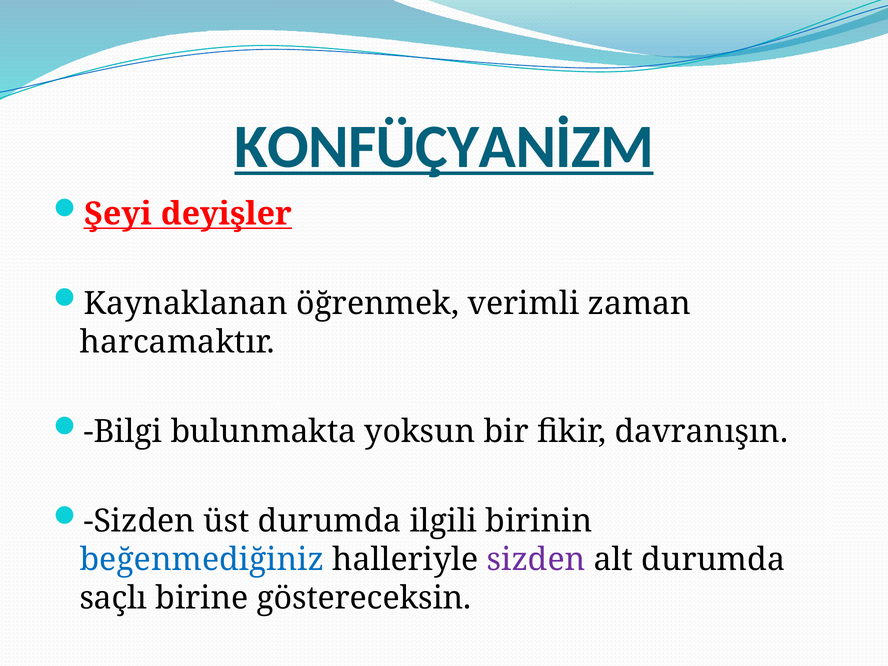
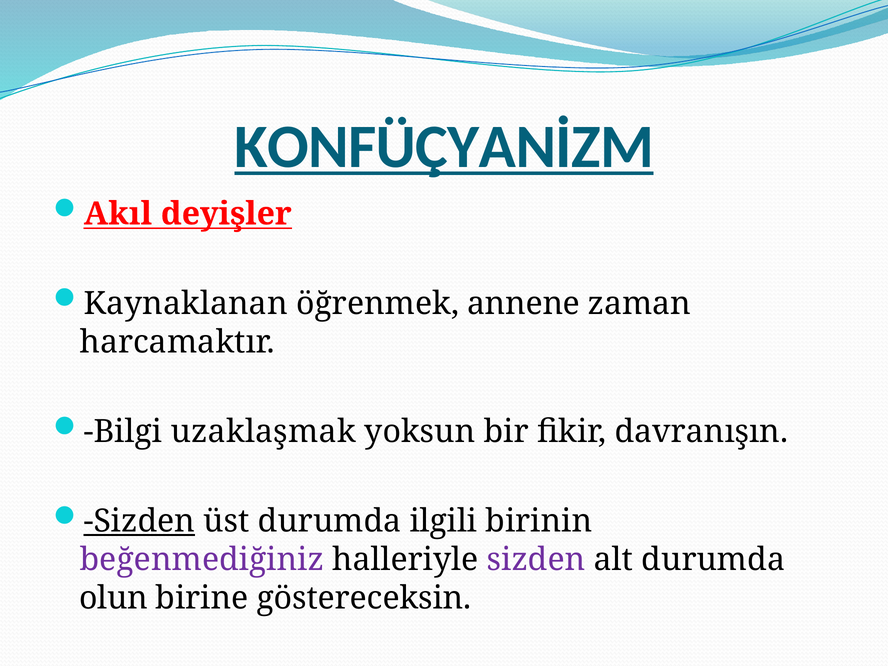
Şeyi: Şeyi -> Akıl
verimli: verimli -> annene
bulunmakta: bulunmakta -> uzaklaşmak
Sizden at (139, 521) underline: none -> present
beğenmediğiniz colour: blue -> purple
saçlı: saçlı -> olun
